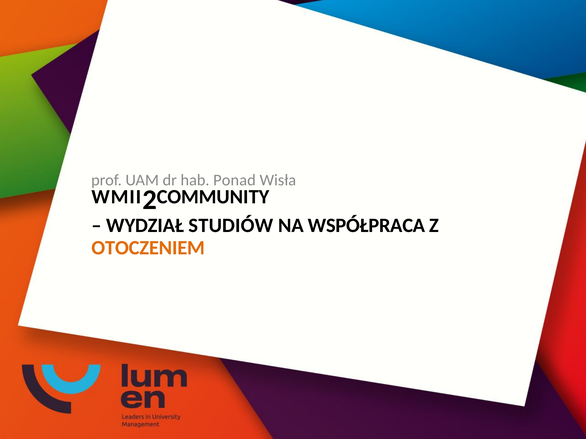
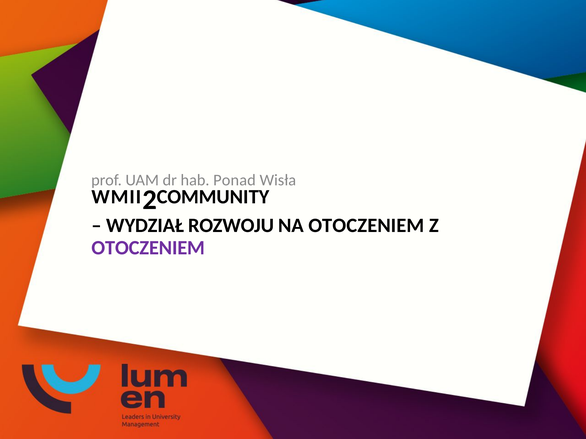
STUDIÓW: STUDIÓW -> ROZWOJU
NA WSPÓŁPRACA: WSPÓŁPRACA -> OTOCZENIEM
OTOCZENIEM at (148, 248) colour: orange -> purple
